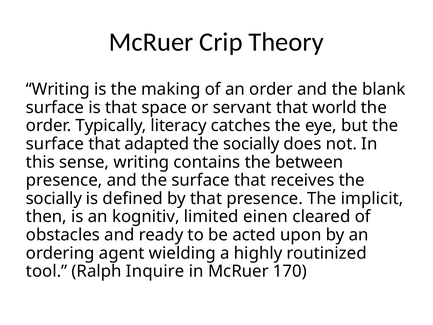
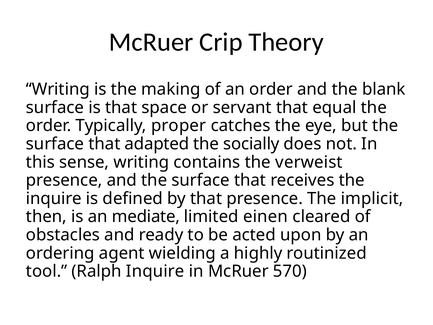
world: world -> equal
literacy: literacy -> proper
between: between -> verweist
socially at (54, 198): socially -> inquire
kognitiv: kognitiv -> mediate
170: 170 -> 570
